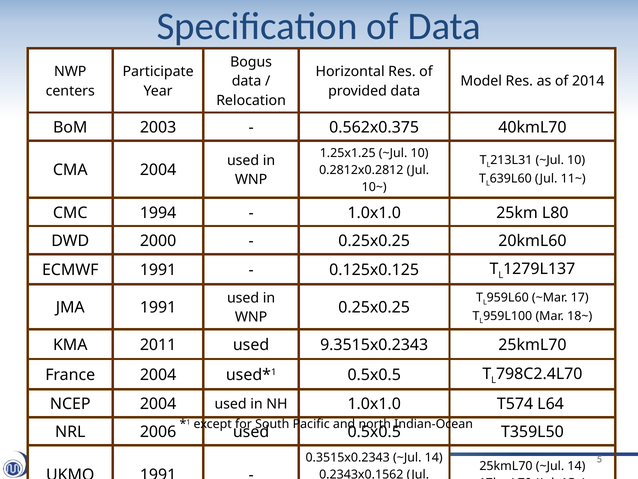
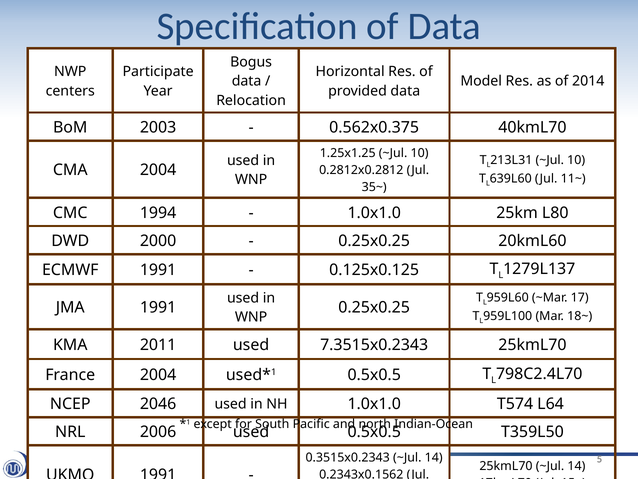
10~: 10~ -> 35~
9.3515x0.2343: 9.3515x0.2343 -> 7.3515x0.2343
NCEP 2004: 2004 -> 2046
